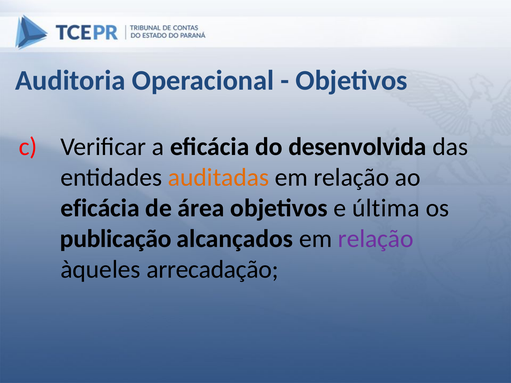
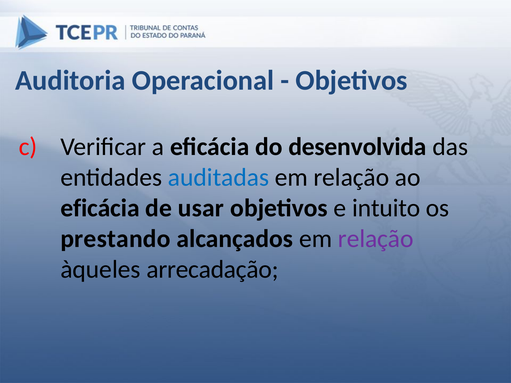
auditadas colour: orange -> blue
área: área -> usar
última: última -> intuito
publicação: publicação -> prestando
